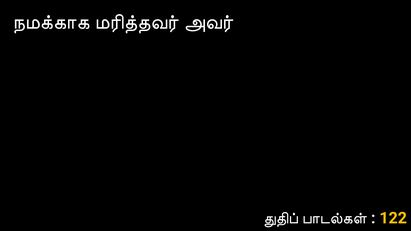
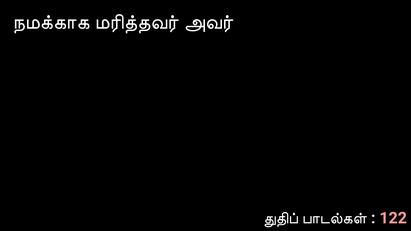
122 colour: yellow -> pink
